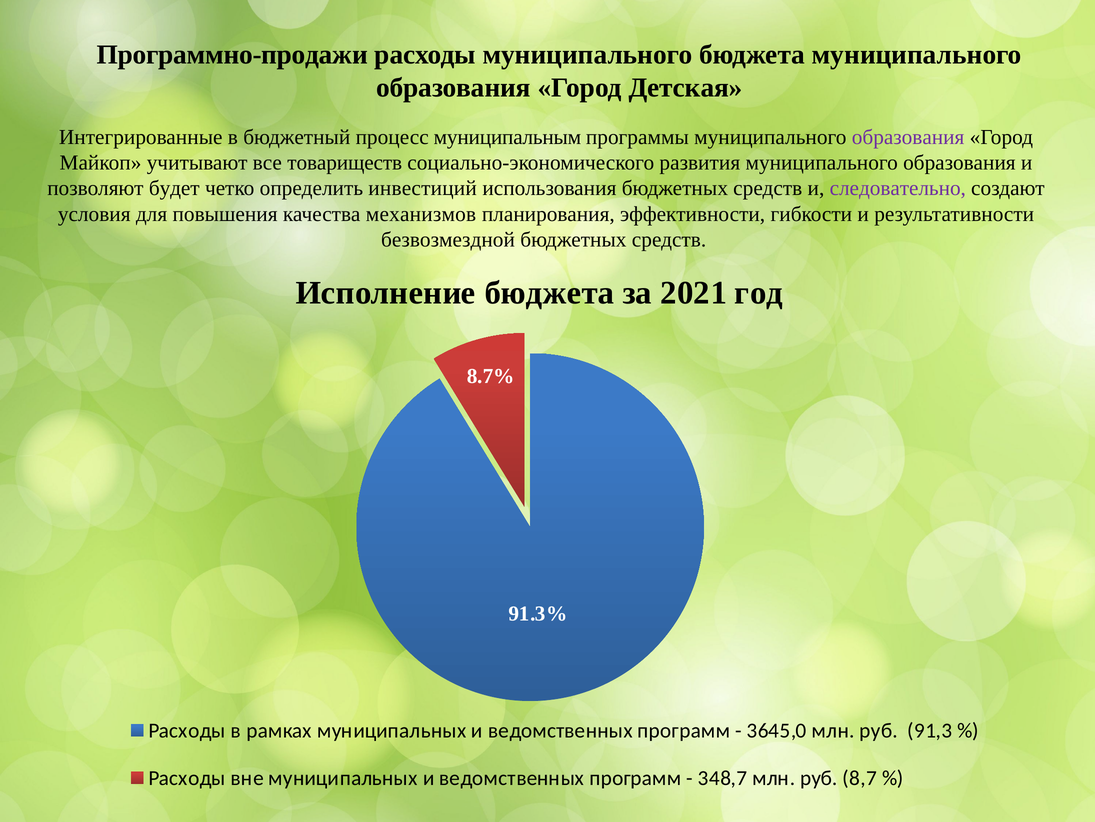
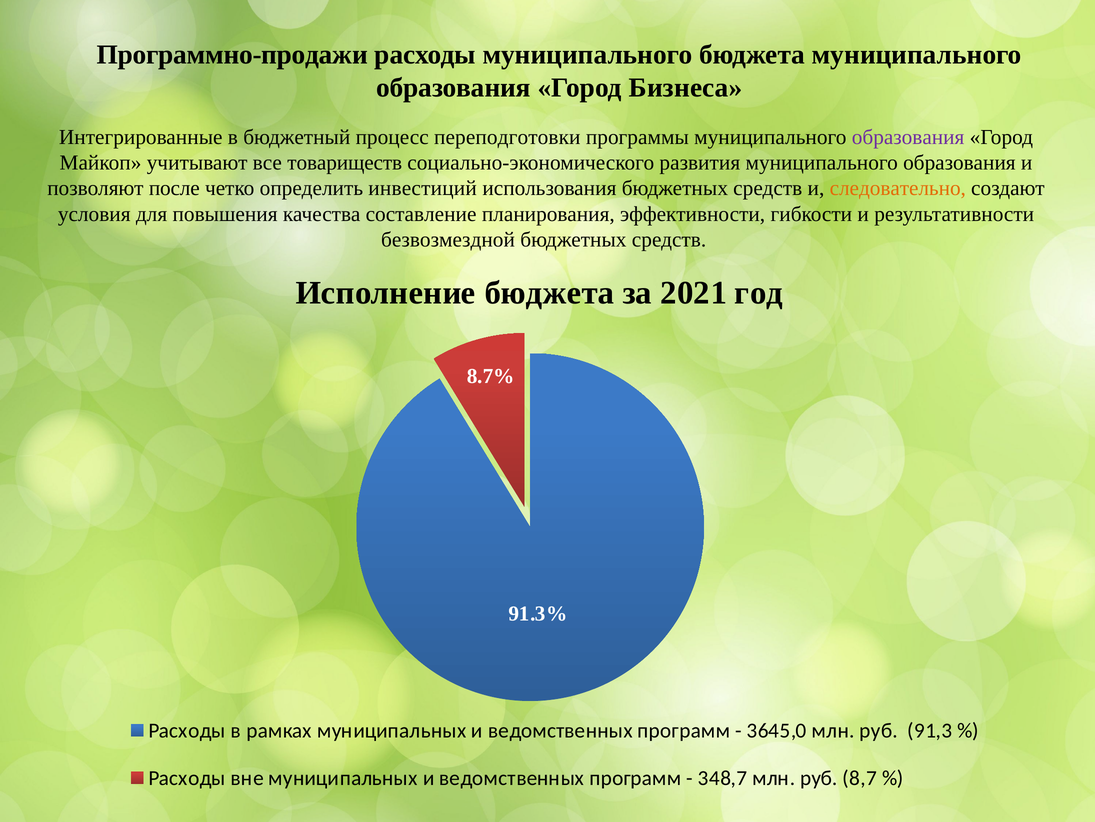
Детская: Детская -> Бизнеса
муниципальным: муниципальным -> переподготовки
будет: будет -> после
следовательно colour: purple -> orange
механизмов: механизмов -> составление
